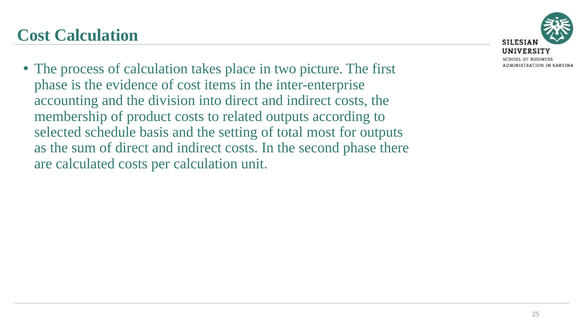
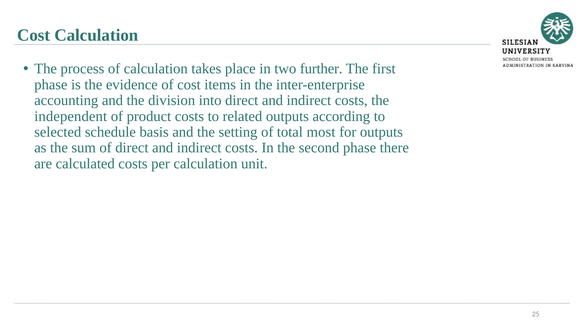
picture: picture -> further
membership: membership -> independent
